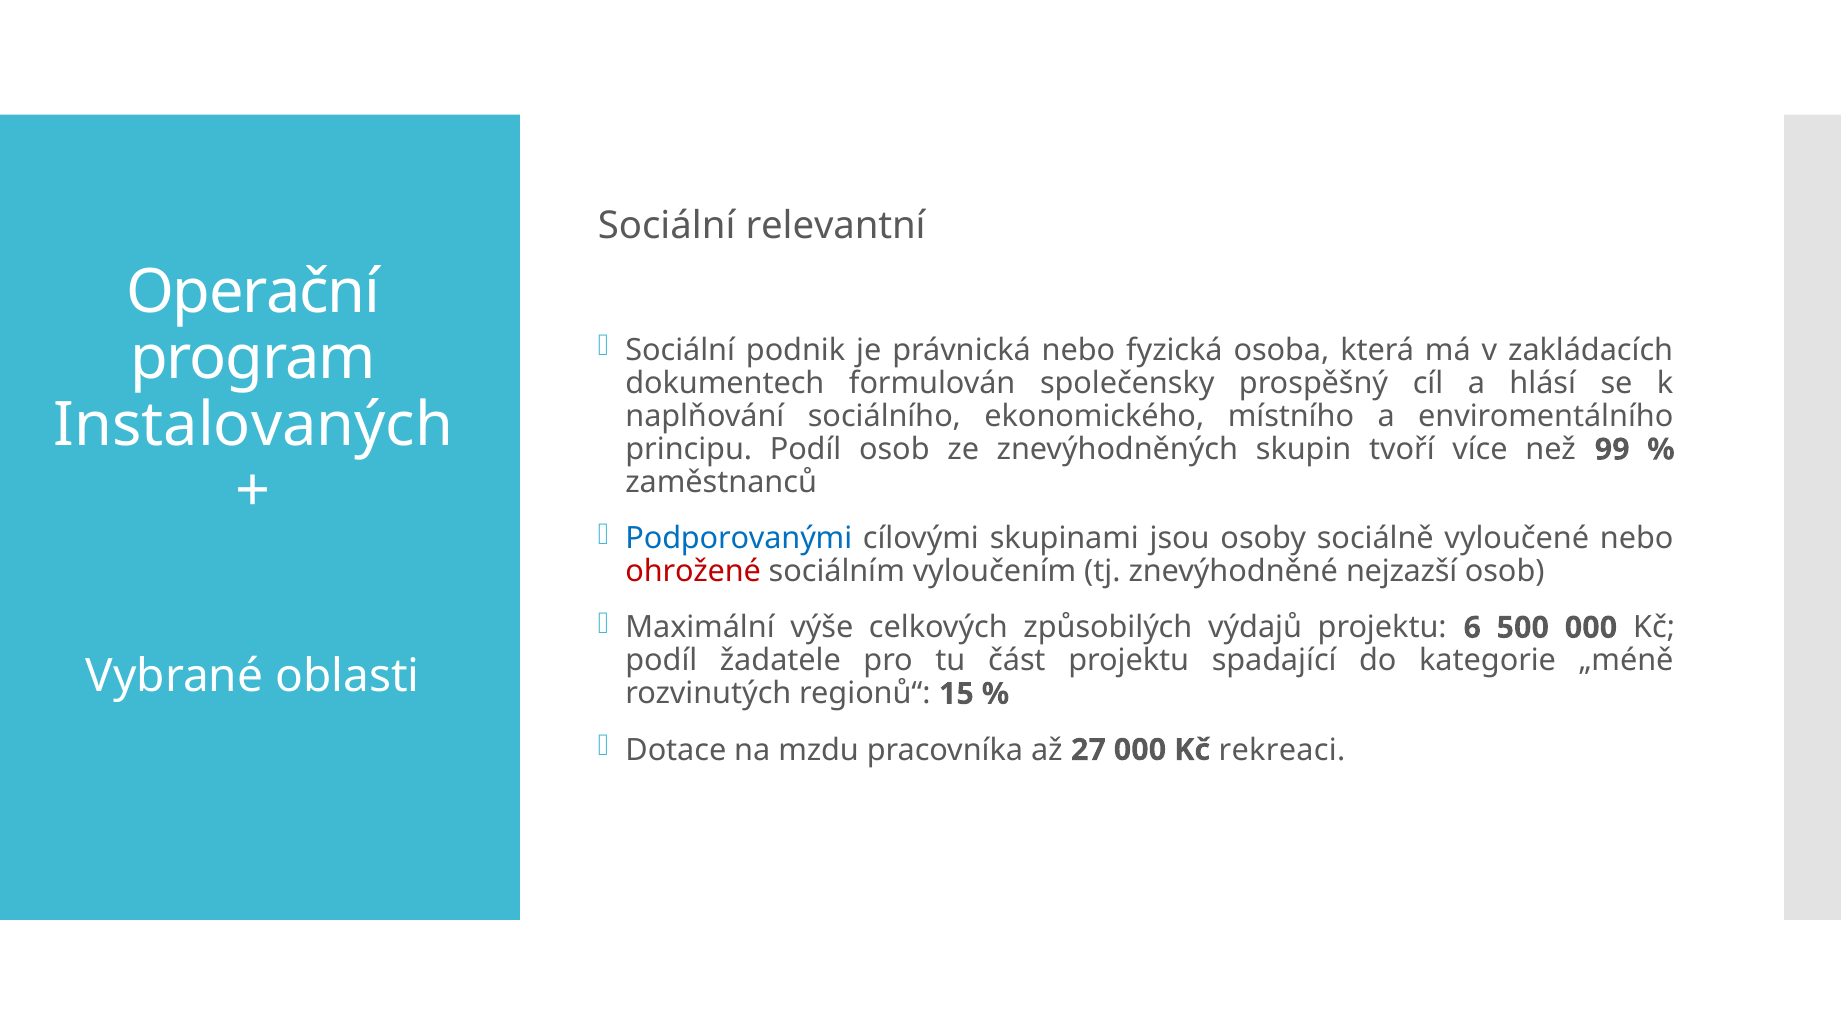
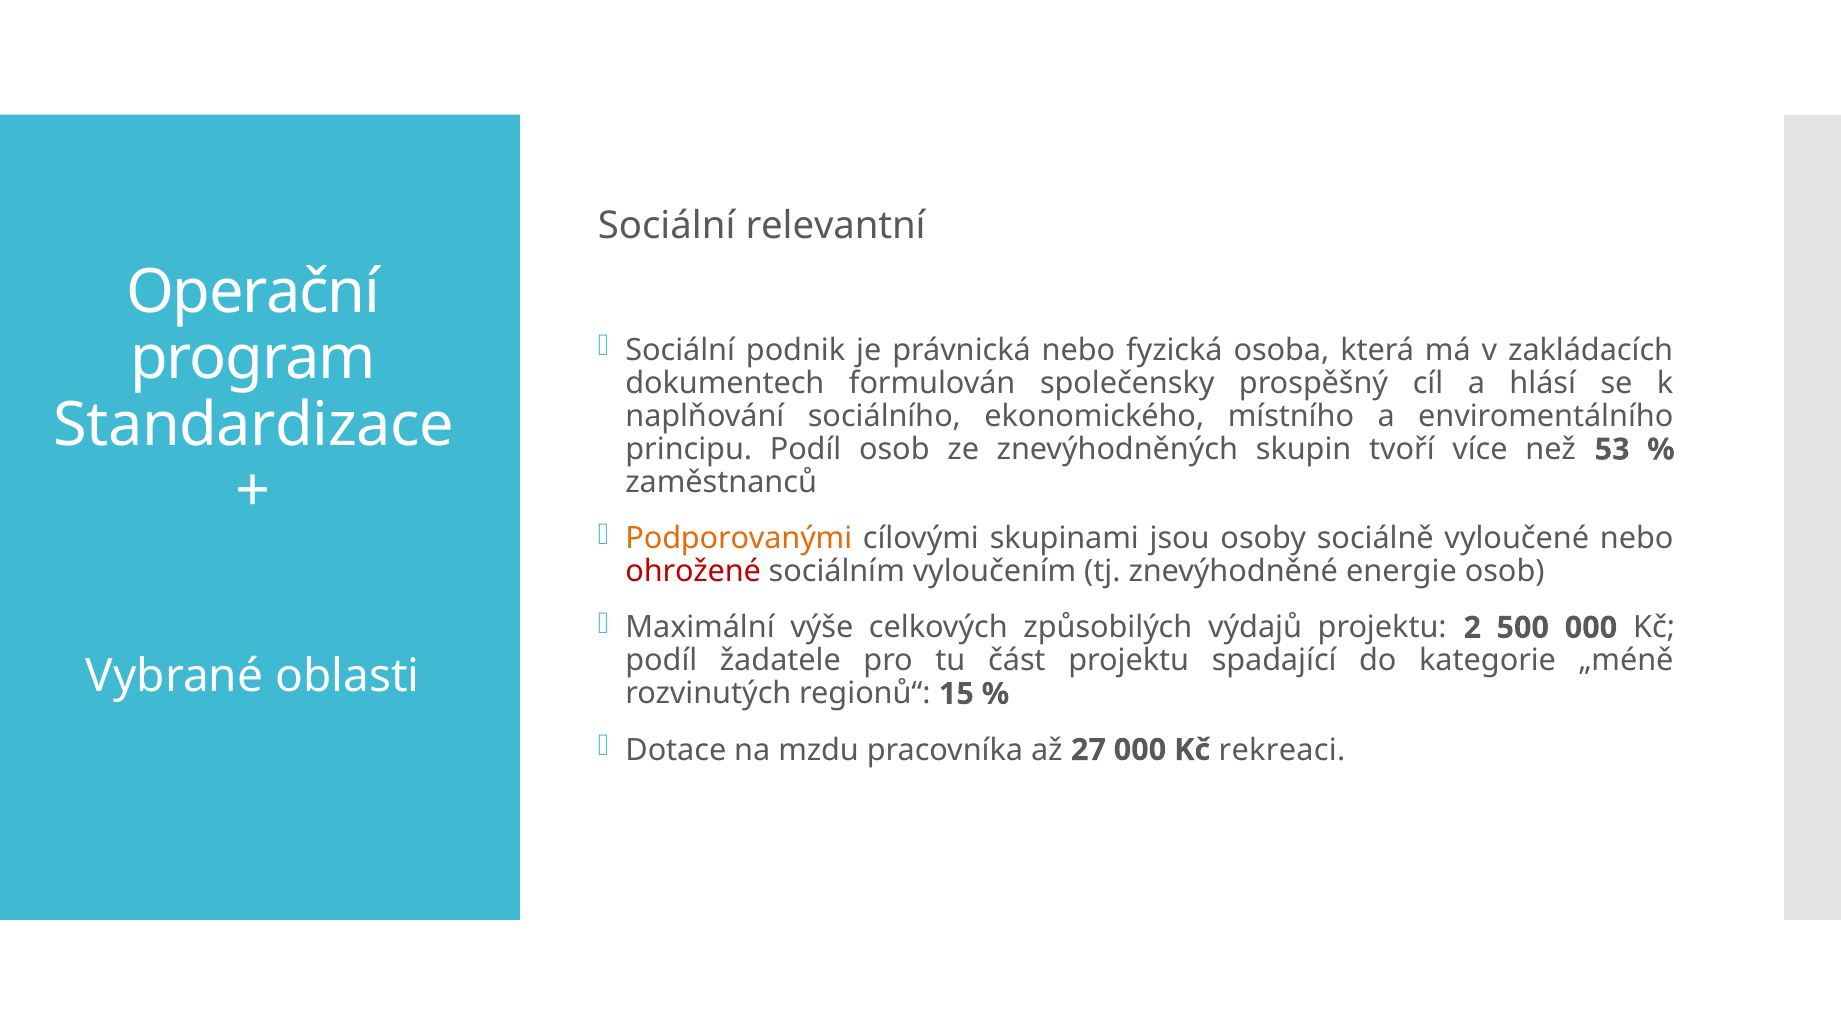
Instalovaných: Instalovaných -> Standardizace
99: 99 -> 53
Podporovanými colour: blue -> orange
nejzazší: nejzazší -> energie
6: 6 -> 2
